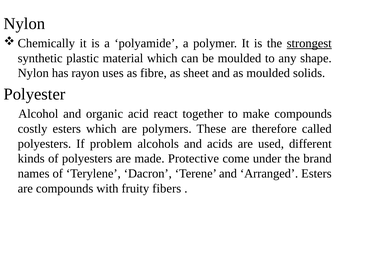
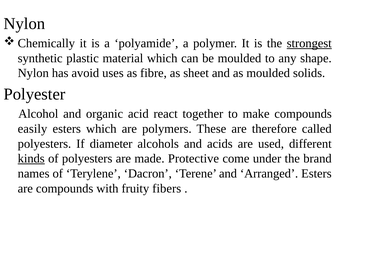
rayon: rayon -> avoid
costly: costly -> easily
problem: problem -> diameter
kinds underline: none -> present
